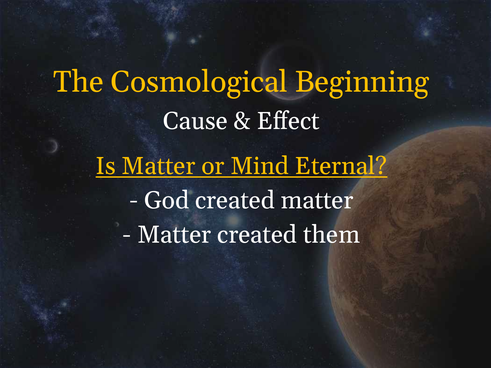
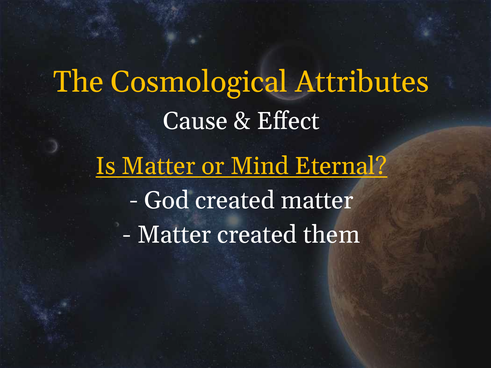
Beginning: Beginning -> Attributes
